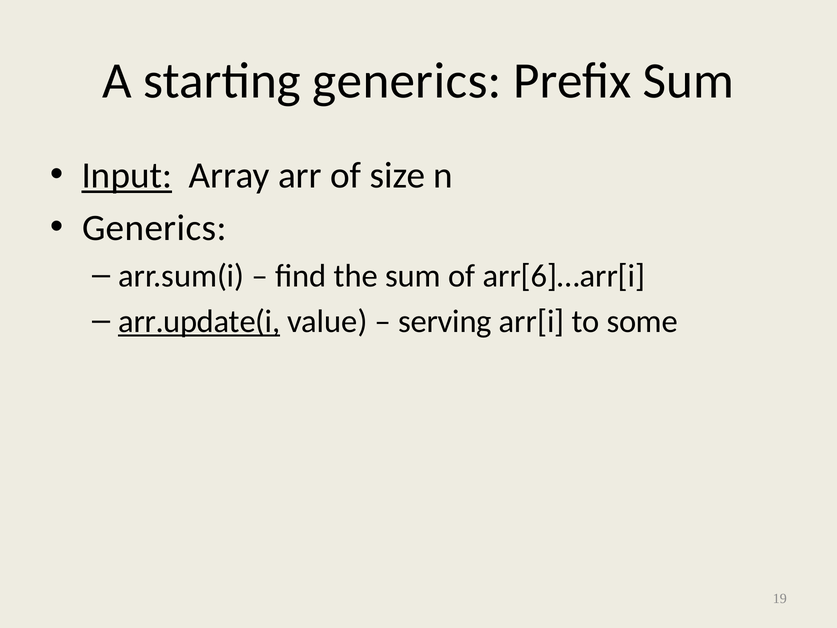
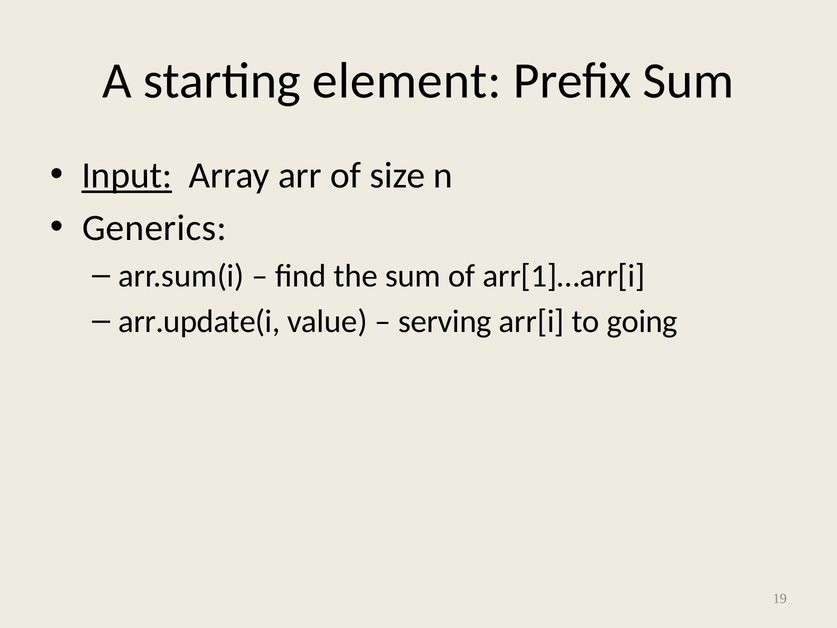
starting generics: generics -> element
arr[6]…arr[i: arr[6]…arr[i -> arr[1]…arr[i
arr.update(i underline: present -> none
some: some -> going
